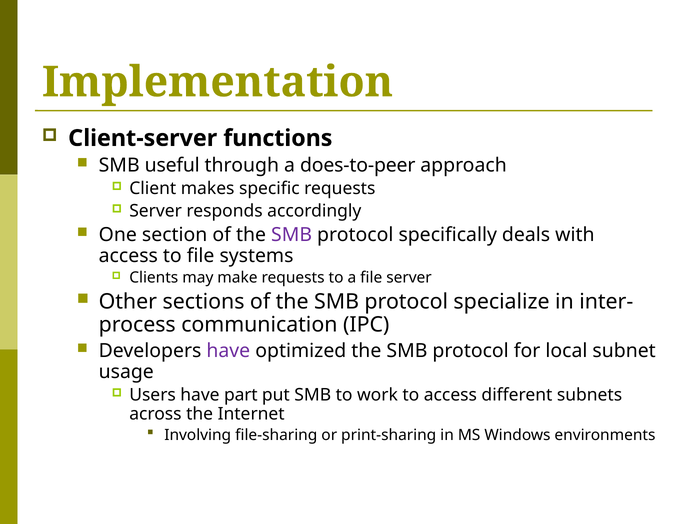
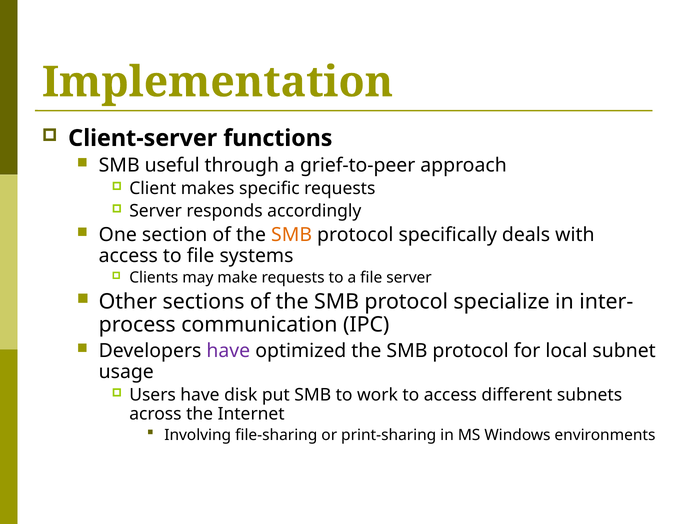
does-to-peer: does-to-peer -> grief-to-peer
SMB at (292, 235) colour: purple -> orange
part: part -> disk
